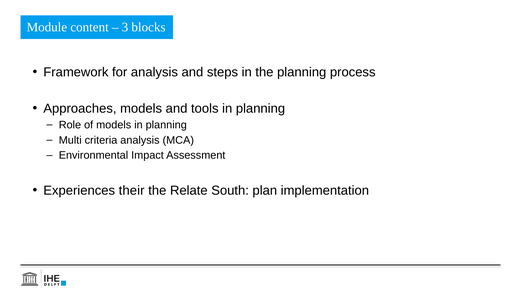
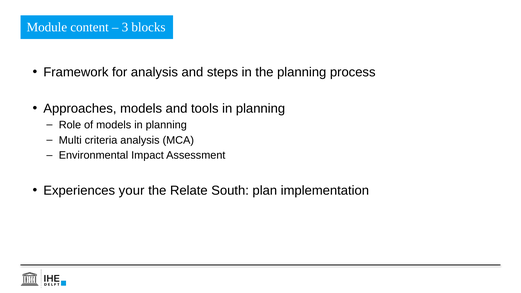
their: their -> your
